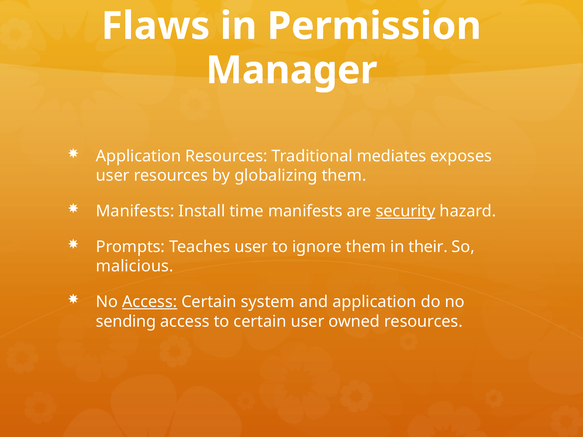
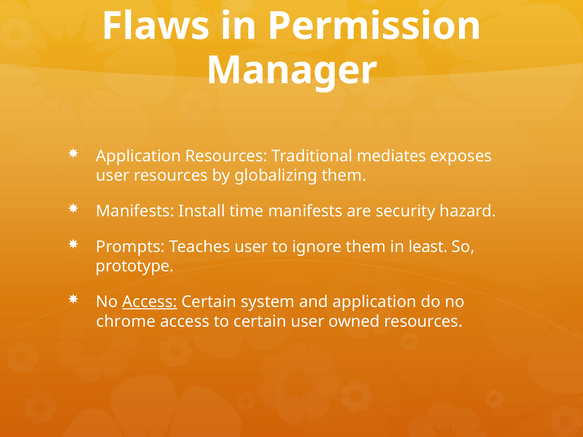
security underline: present -> none
their: their -> least
malicious: malicious -> prototype
sending: sending -> chrome
